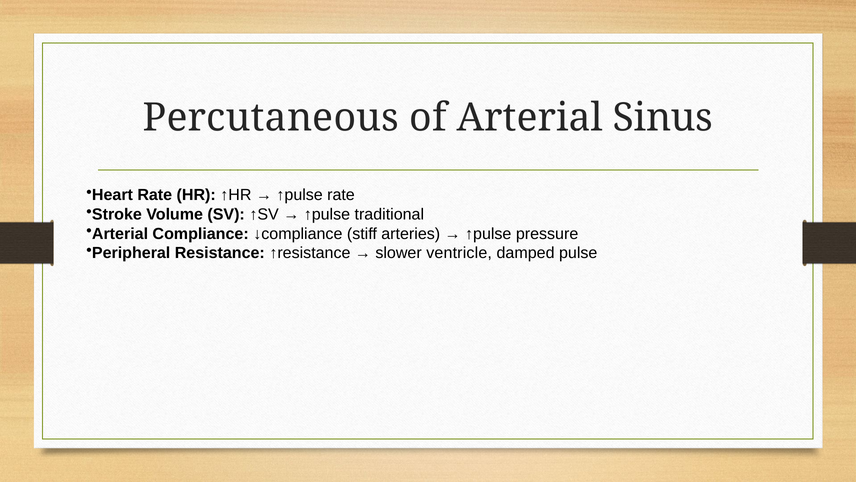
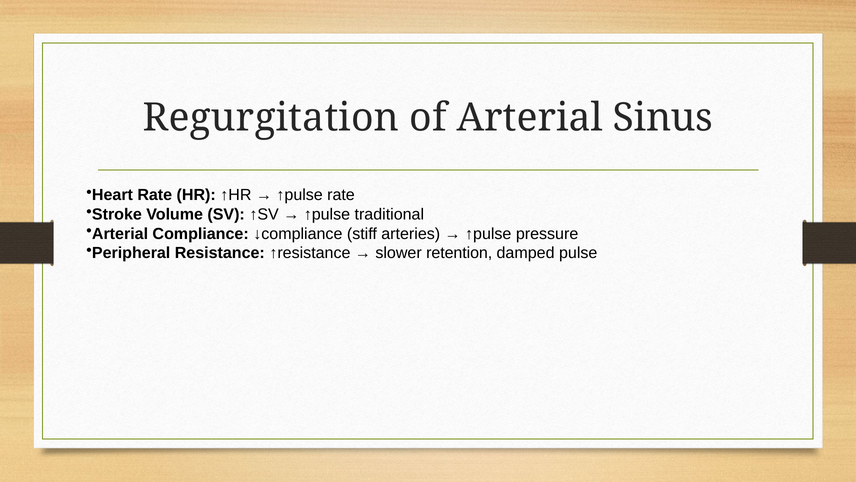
Percutaneous: Percutaneous -> Regurgitation
ventricle: ventricle -> retention
